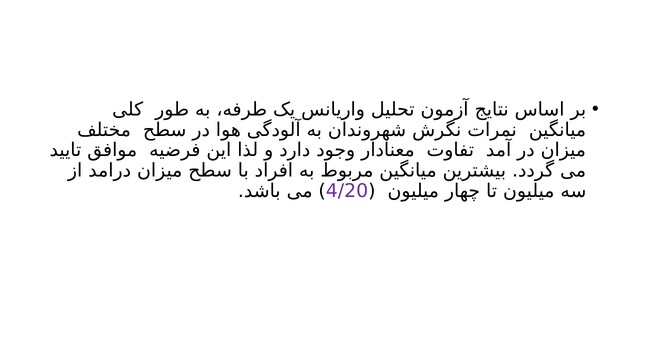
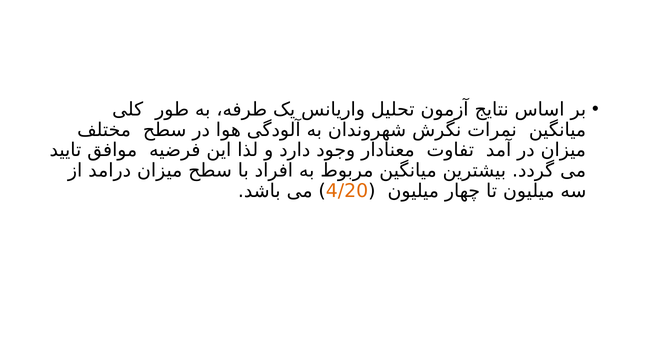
4/20 colour: purple -> orange
